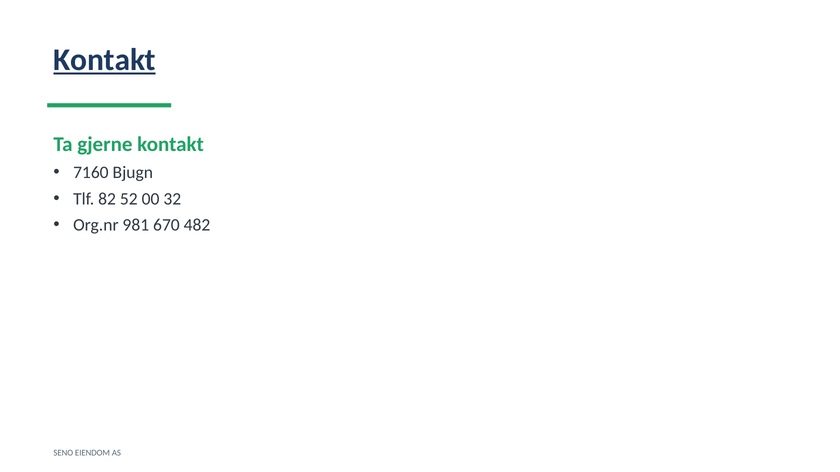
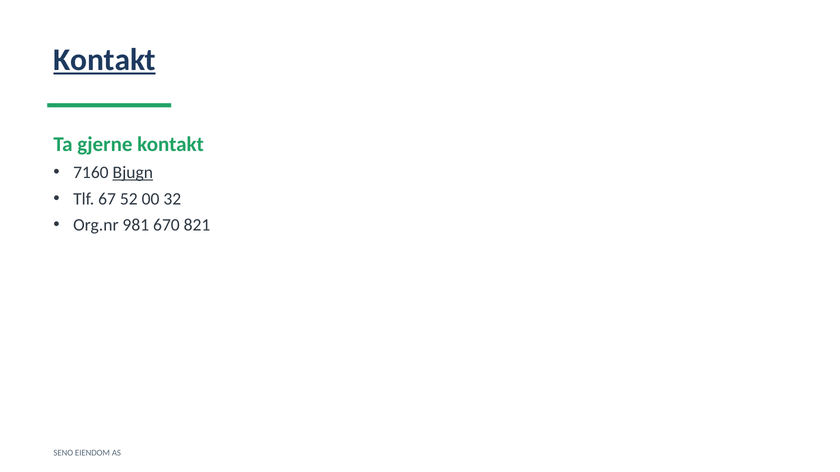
Bjugn underline: none -> present
82: 82 -> 67
482: 482 -> 821
